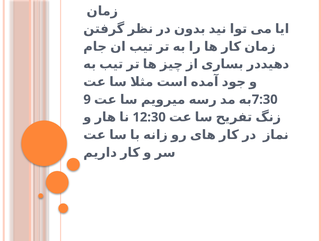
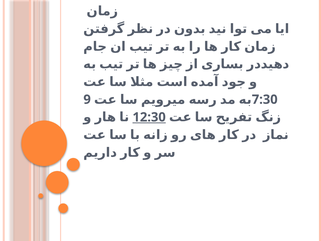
12:30 underline: none -> present
